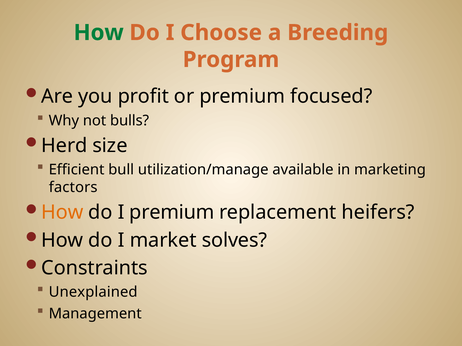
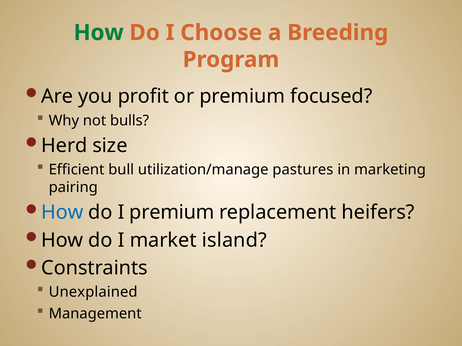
available: available -> pastures
factors: factors -> pairing
How at (62, 213) colour: orange -> blue
solves: solves -> island
